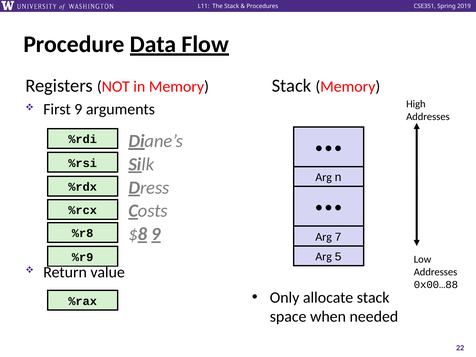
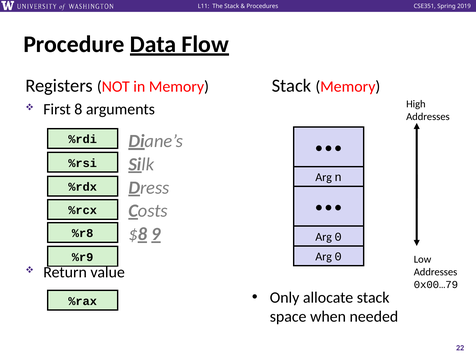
First 9: 9 -> 8
7 at (338, 237): 7 -> 0
%r9 Arg 5: 5 -> 0
0x00…88: 0x00…88 -> 0x00…79
